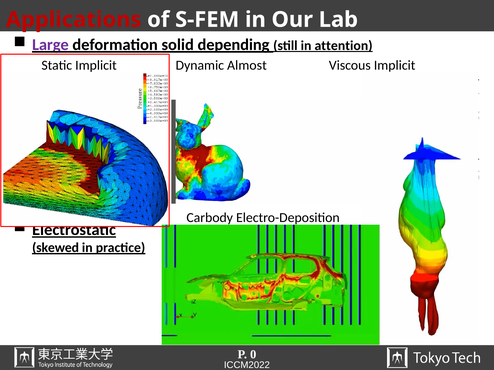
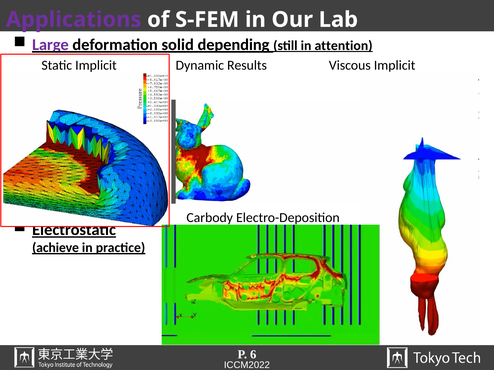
Applications colour: red -> purple
Almost: Almost -> Results
skewed: skewed -> achieve
0: 0 -> 6
